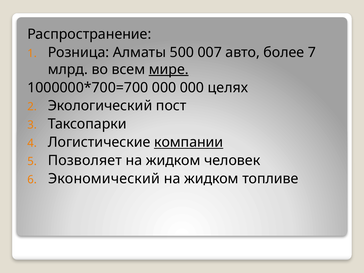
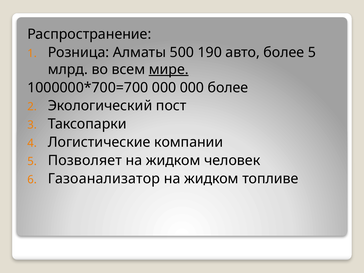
007: 007 -> 190
более 7: 7 -> 5
000 целях: целях -> более
компании underline: present -> none
Экономический: Экономический -> Газоанализатор
